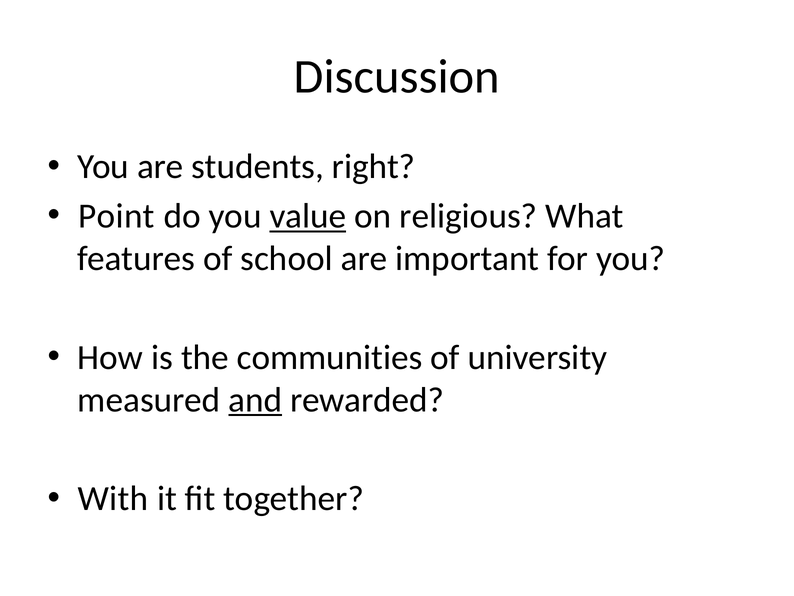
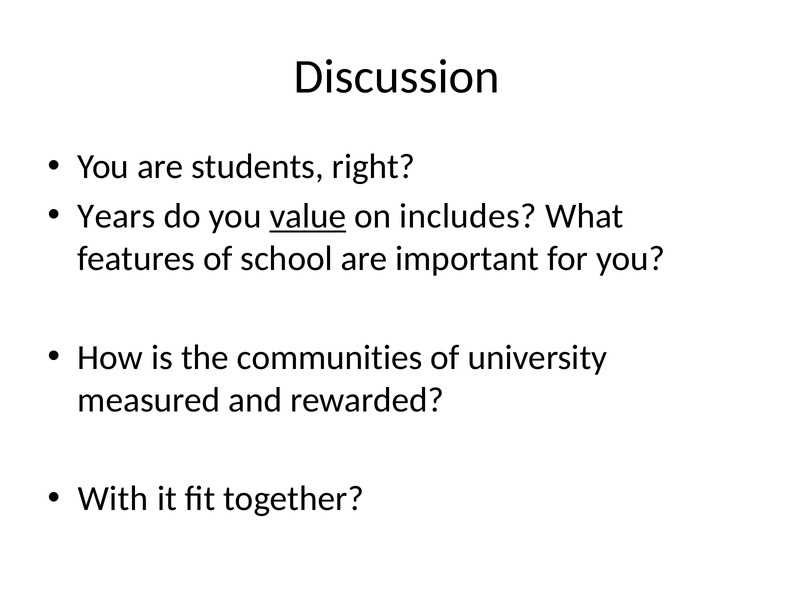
Point: Point -> Years
religious: religious -> includes
and underline: present -> none
